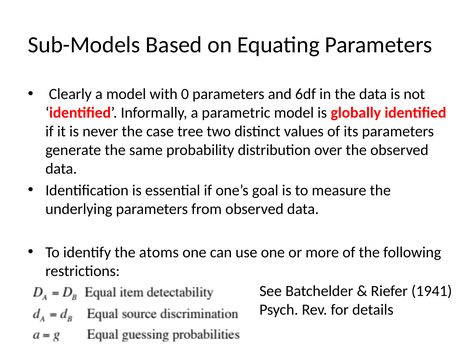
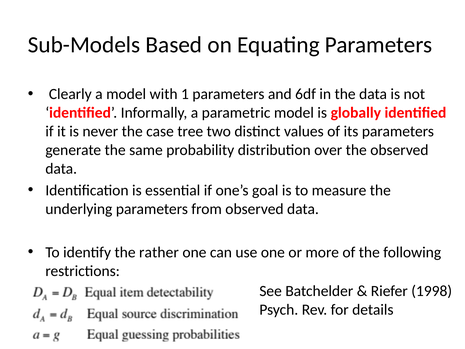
0: 0 -> 1
atoms: atoms -> rather
1941: 1941 -> 1998
